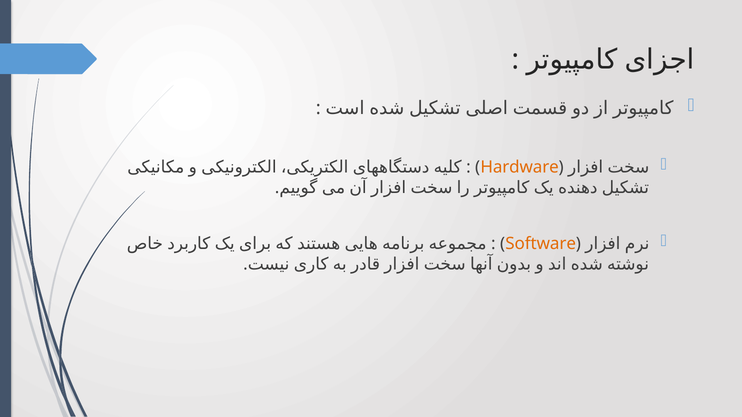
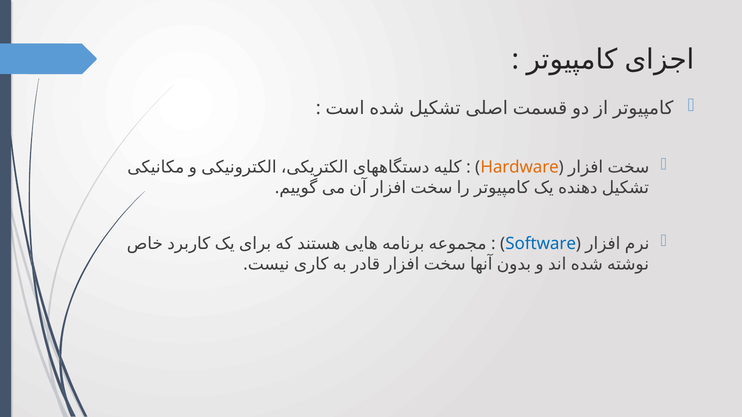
Software colour: orange -> blue
